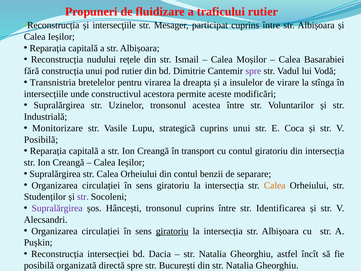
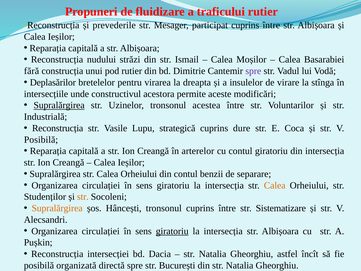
intersecţiile: intersecţiile -> prevederile
rețele: rețele -> străzi
Transnistria: Transnistria -> Deplasărilor
Supralărgirea at (59, 105) underline: none -> present
Monitorizare at (58, 128): Monitorizare -> Reconstrucția
cuprins unui: unui -> dure
transport: transport -> arterelor
str at (83, 197) colour: purple -> orange
Supralărgirea at (57, 208) colour: purple -> orange
Identificarea: Identificarea -> Sistematizare
